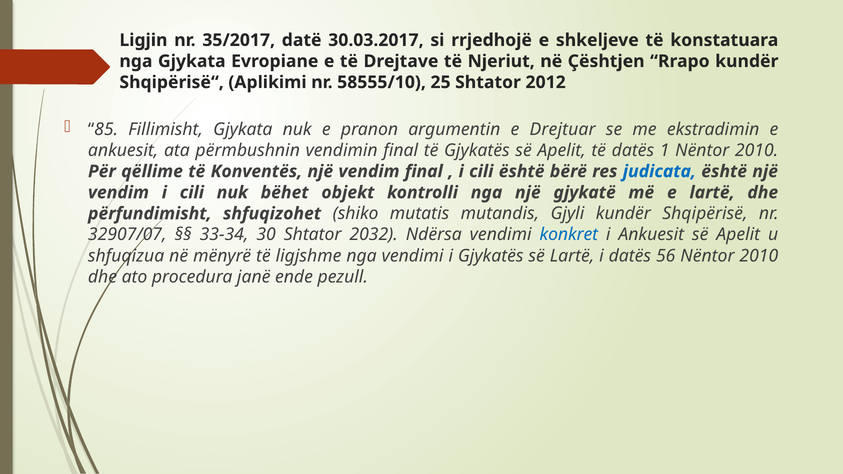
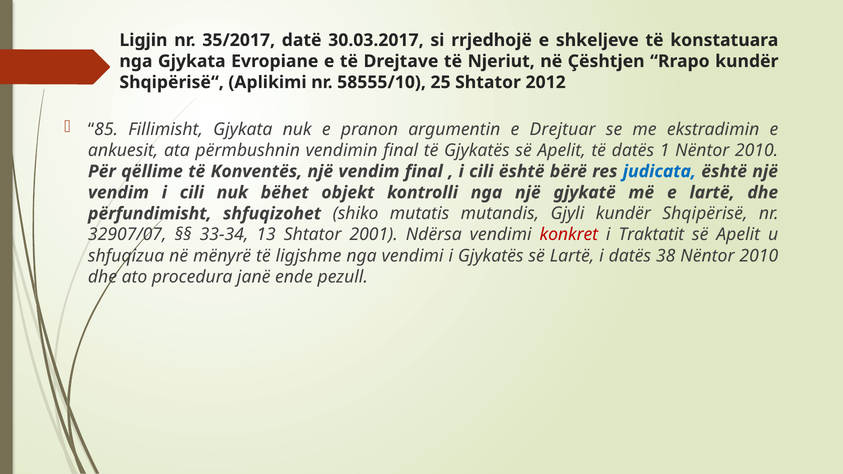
30: 30 -> 13
2032: 2032 -> 2001
konkret colour: blue -> red
i Ankuesit: Ankuesit -> Traktatit
56: 56 -> 38
